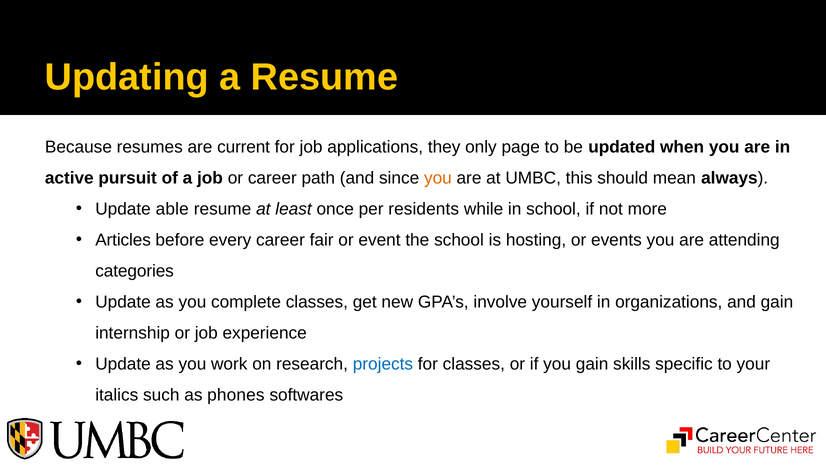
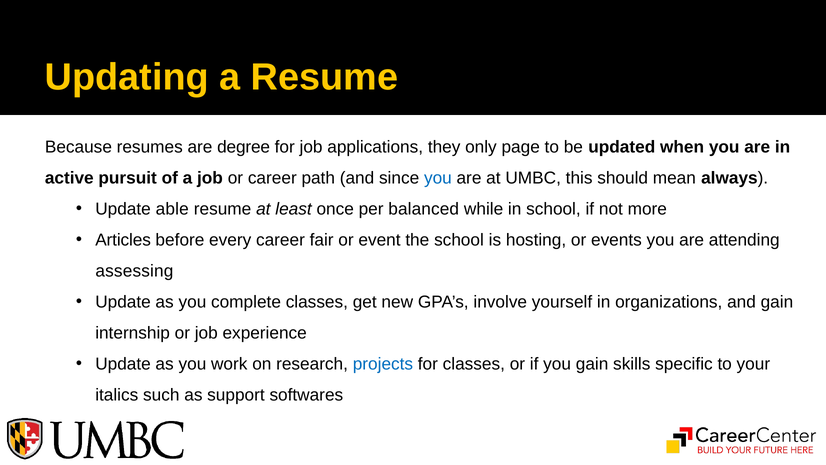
current: current -> degree
you at (438, 178) colour: orange -> blue
residents: residents -> balanced
categories: categories -> assessing
phones: phones -> support
